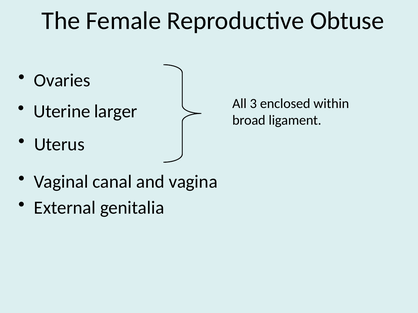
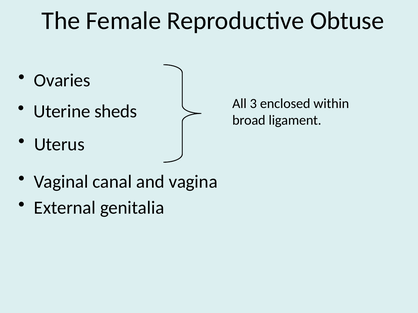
larger: larger -> sheds
